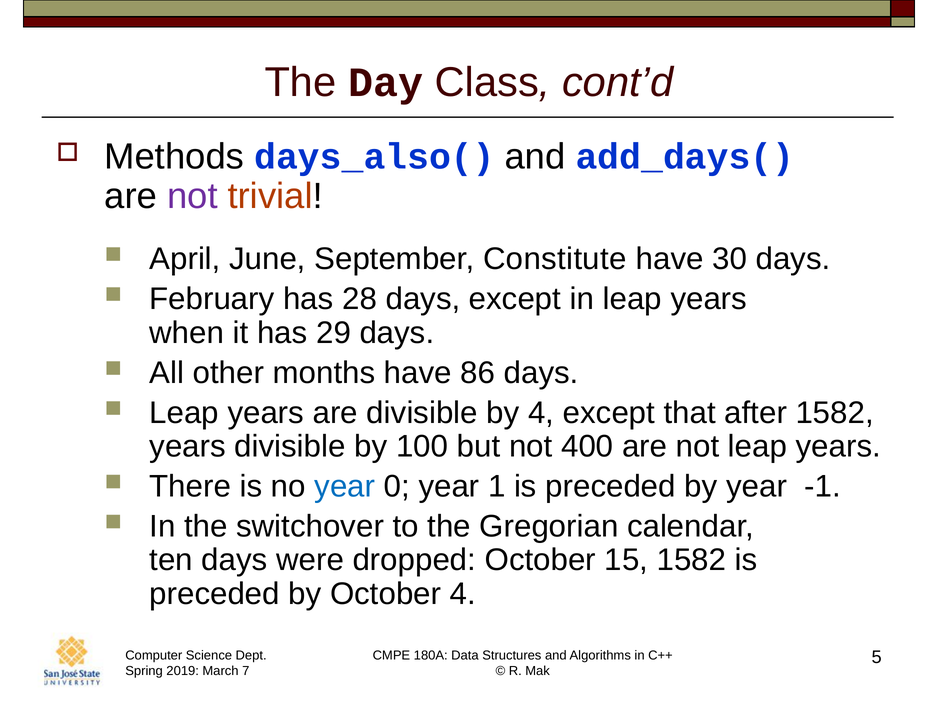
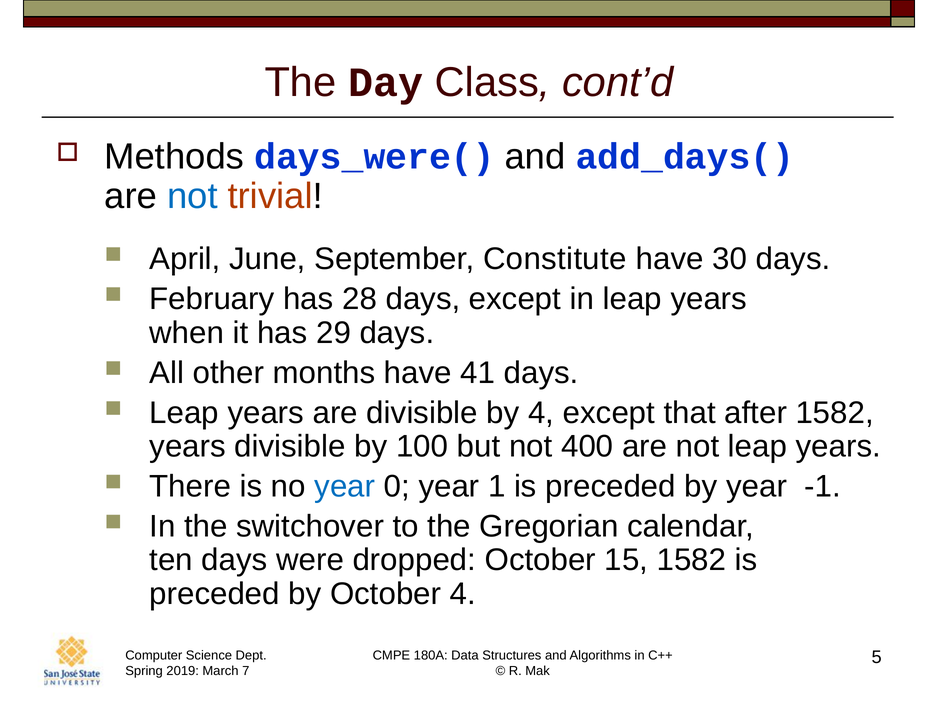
days_also(: days_also( -> days_were(
not at (192, 196) colour: purple -> blue
86: 86 -> 41
